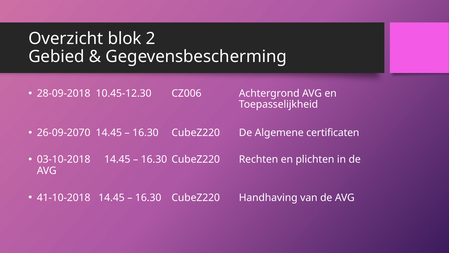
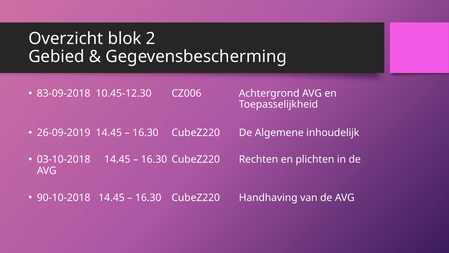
28-09-2018: 28-09-2018 -> 83-09-2018
26-09-2070: 26-09-2070 -> 26-09-2019
certificaten: certificaten -> inhoudelijk
41-10-2018: 41-10-2018 -> 90-10-2018
